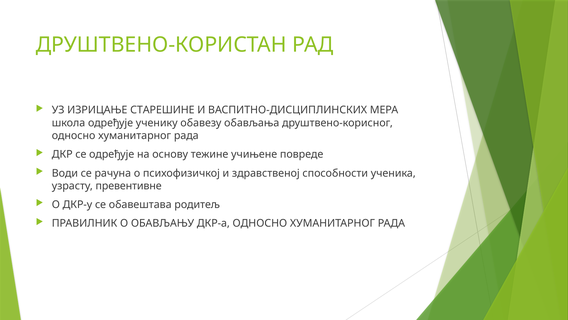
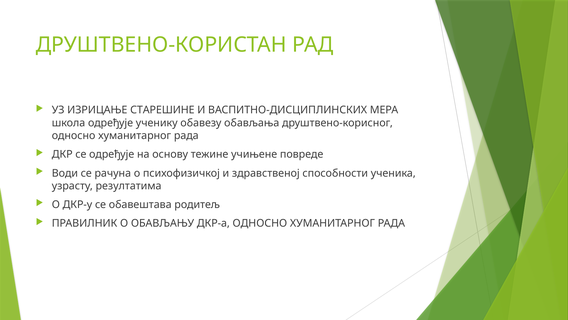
превентивне: превентивне -> резултатима
